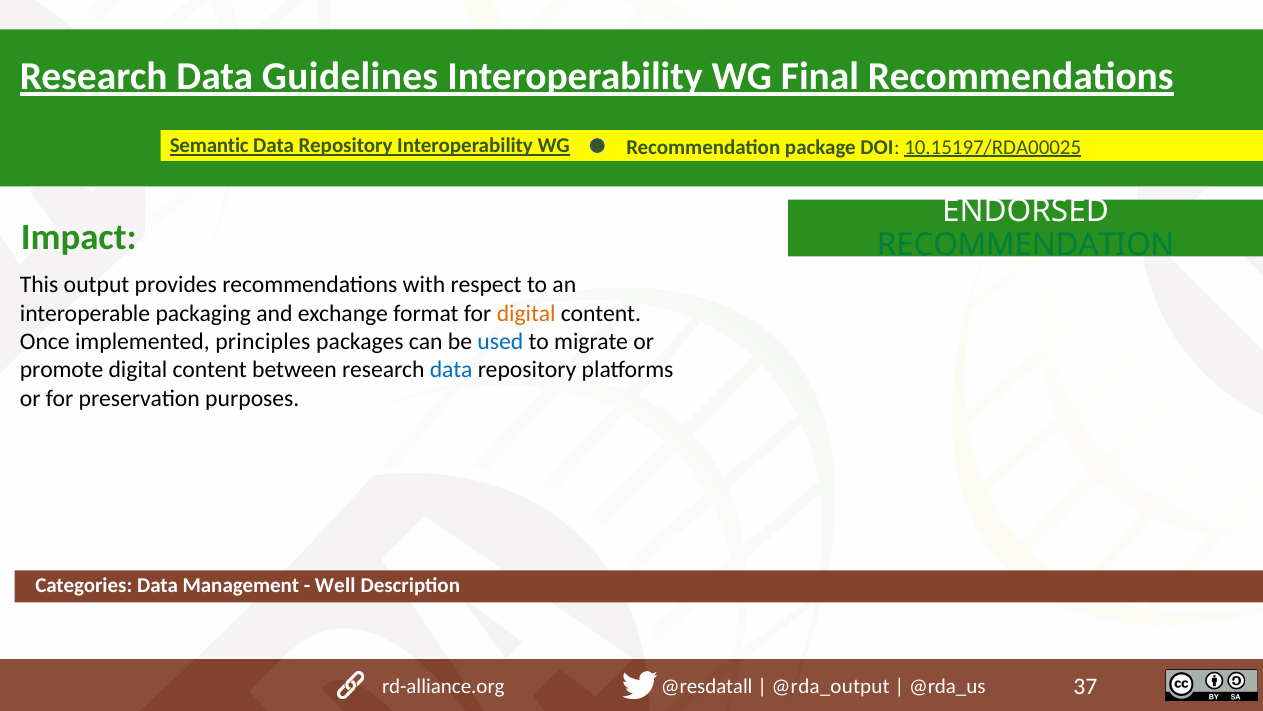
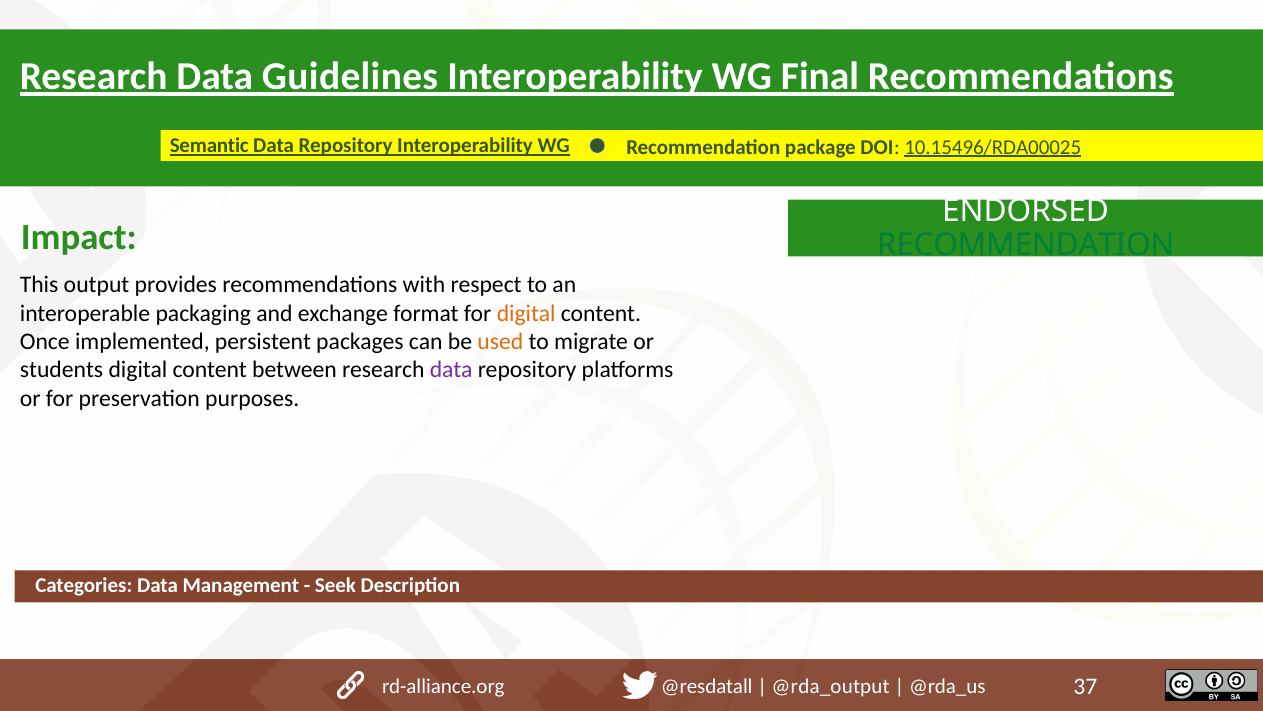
10.15197/RDA00025: 10.15197/RDA00025 -> 10.15496/RDA00025
principles: principles -> persistent
used colour: blue -> orange
promote: promote -> students
data at (451, 370) colour: blue -> purple
Well: Well -> Seek
